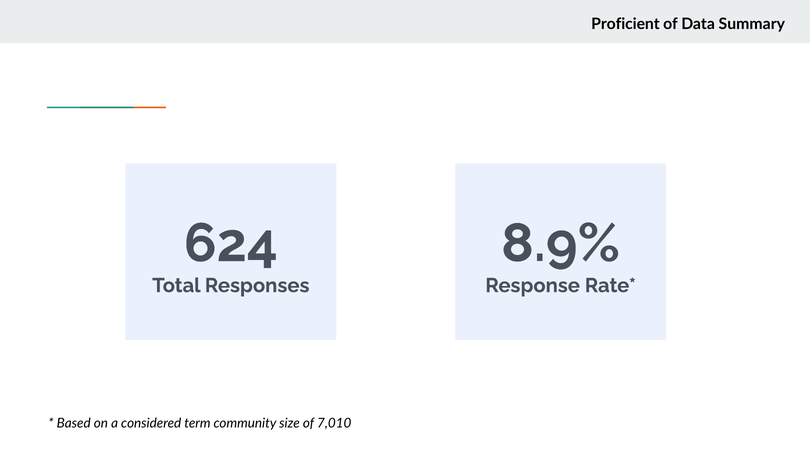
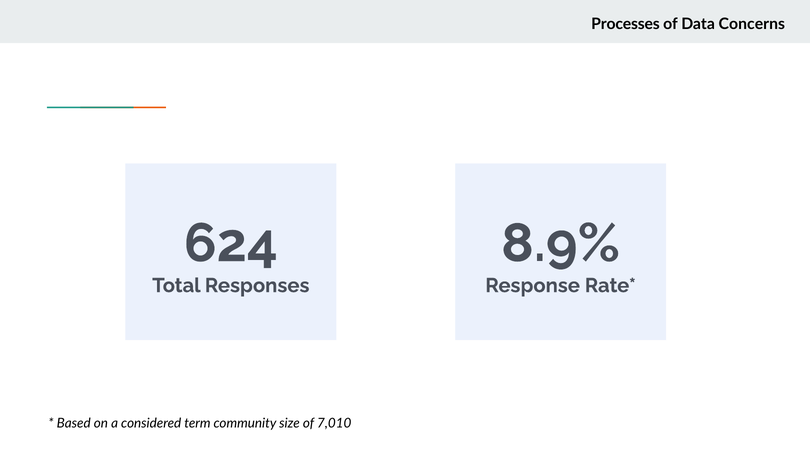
Proficient: Proficient -> Processes
Summary: Summary -> Concerns
